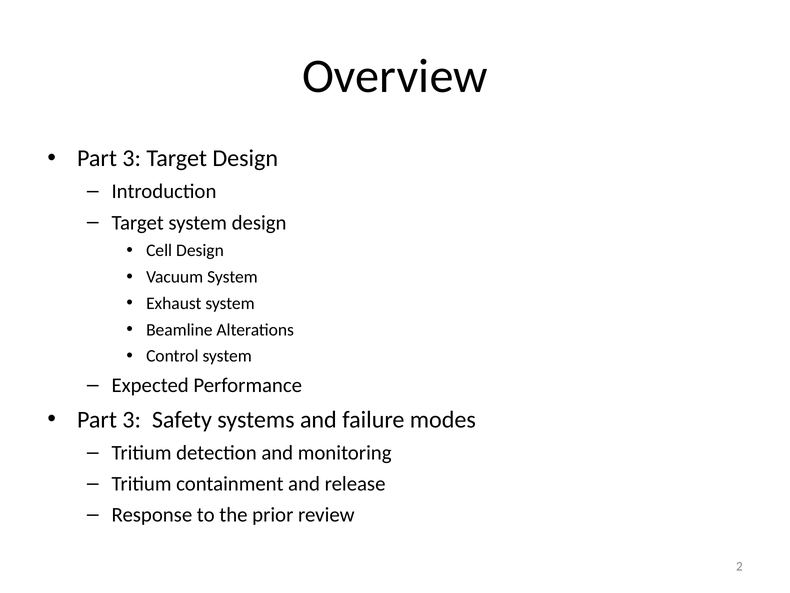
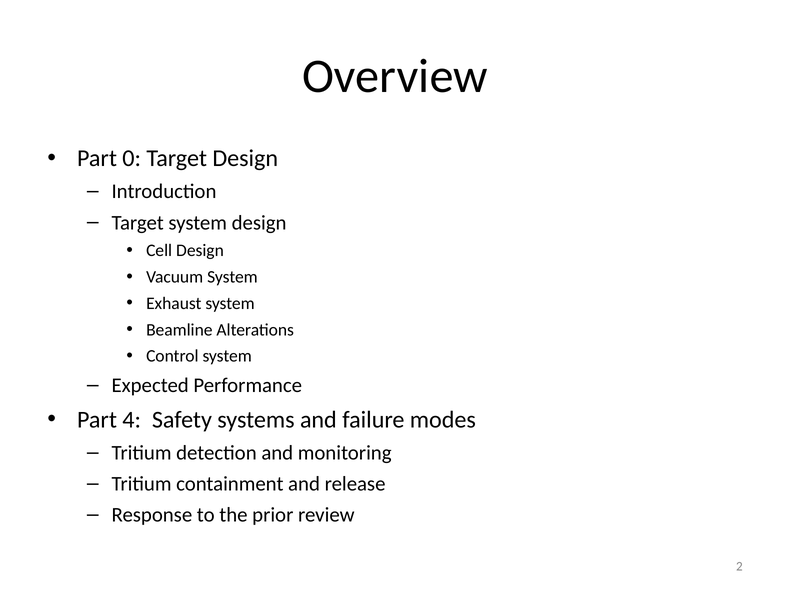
3 at (132, 158): 3 -> 0
3 at (132, 419): 3 -> 4
